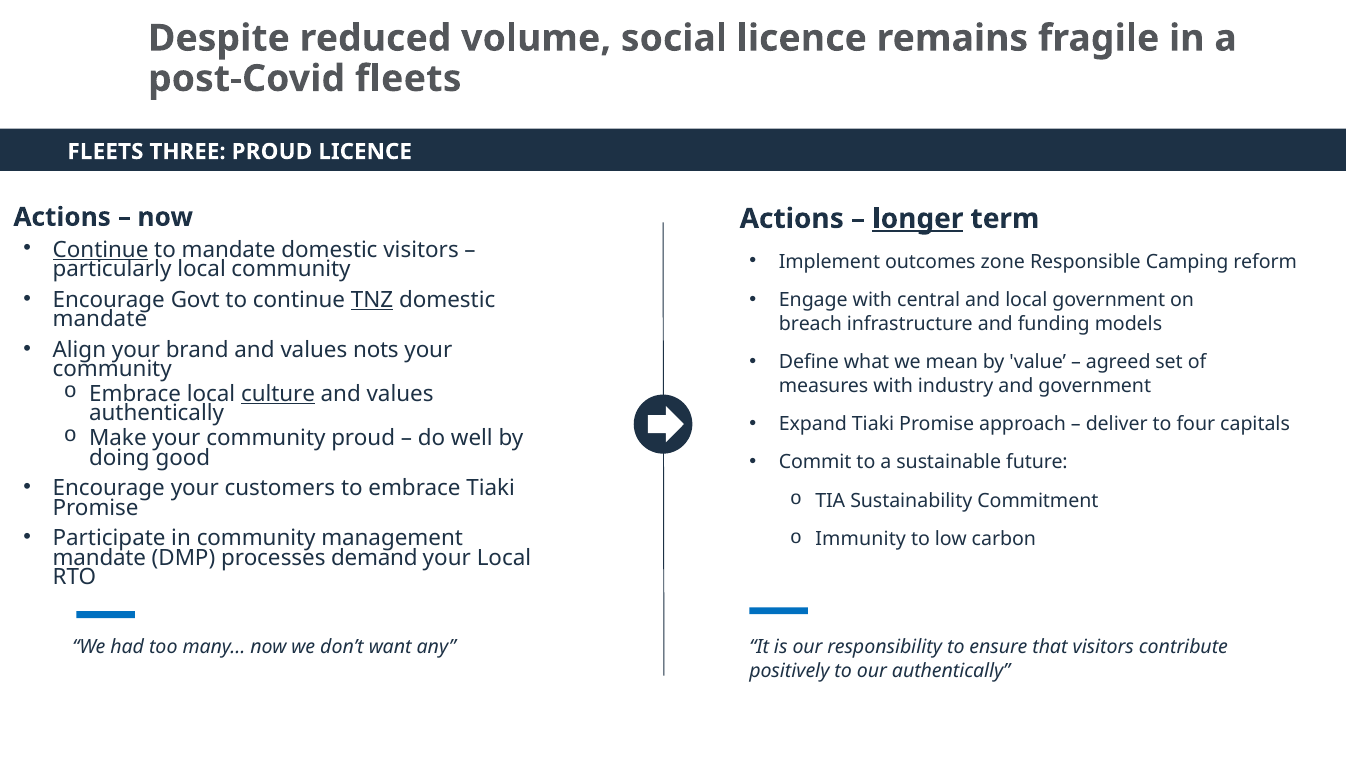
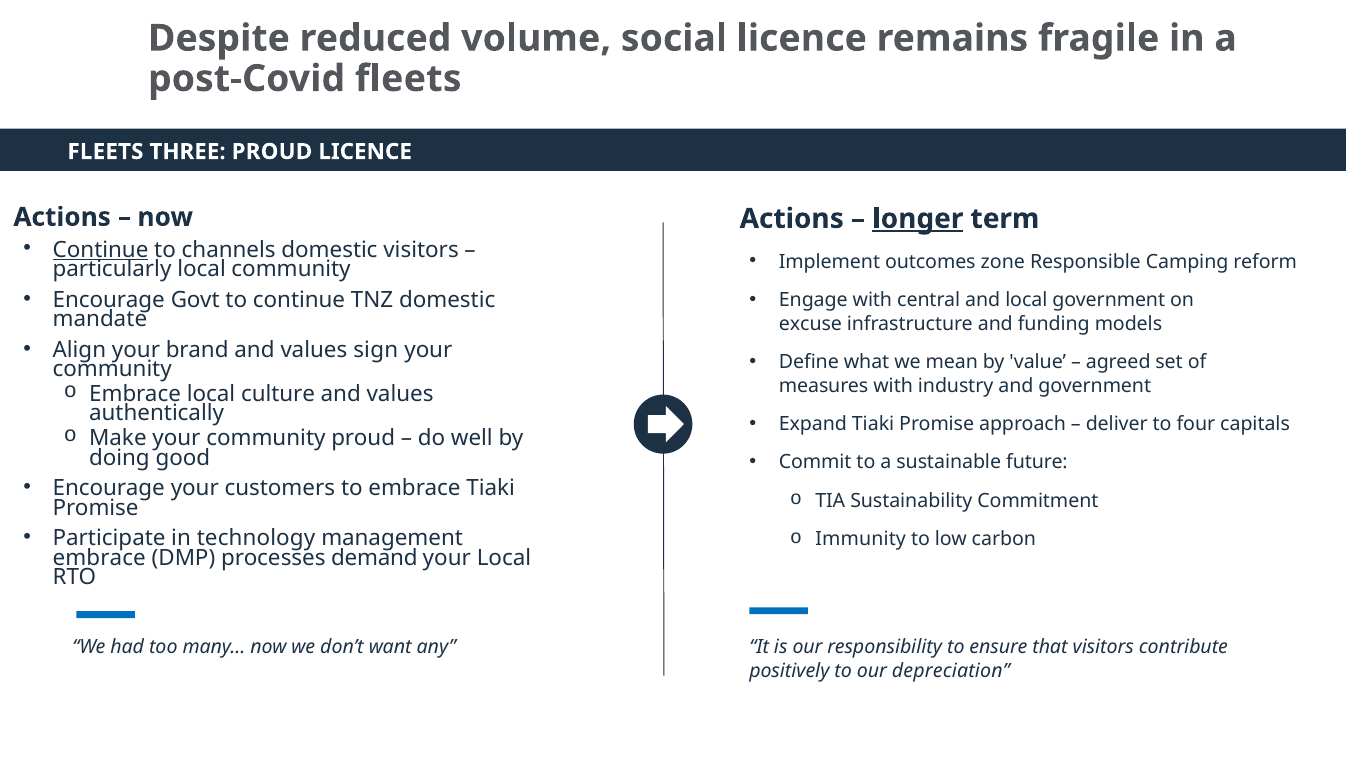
to mandate: mandate -> channels
TNZ underline: present -> none
breach: breach -> excuse
nots: nots -> sign
culture underline: present -> none
in community: community -> technology
mandate at (99, 558): mandate -> embrace
our authentically: authentically -> depreciation
